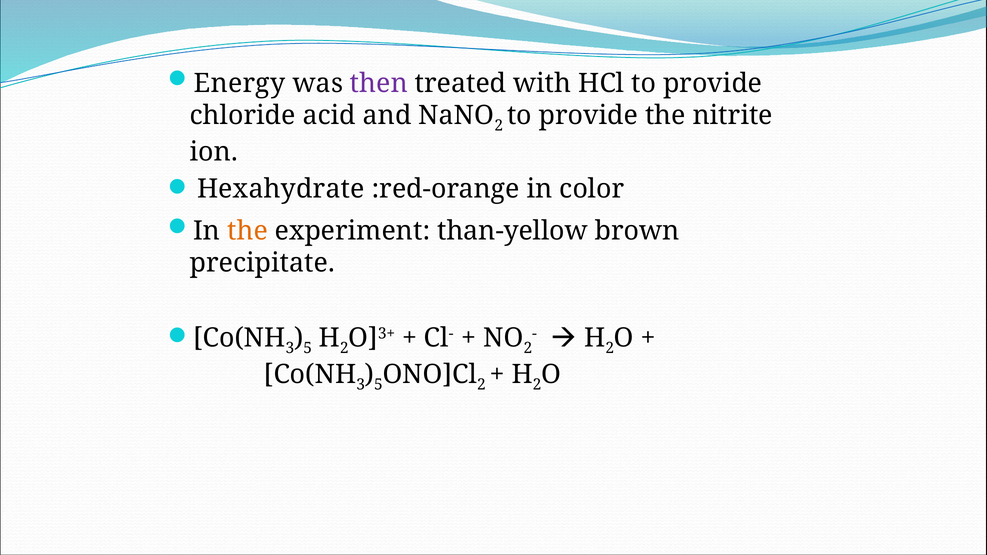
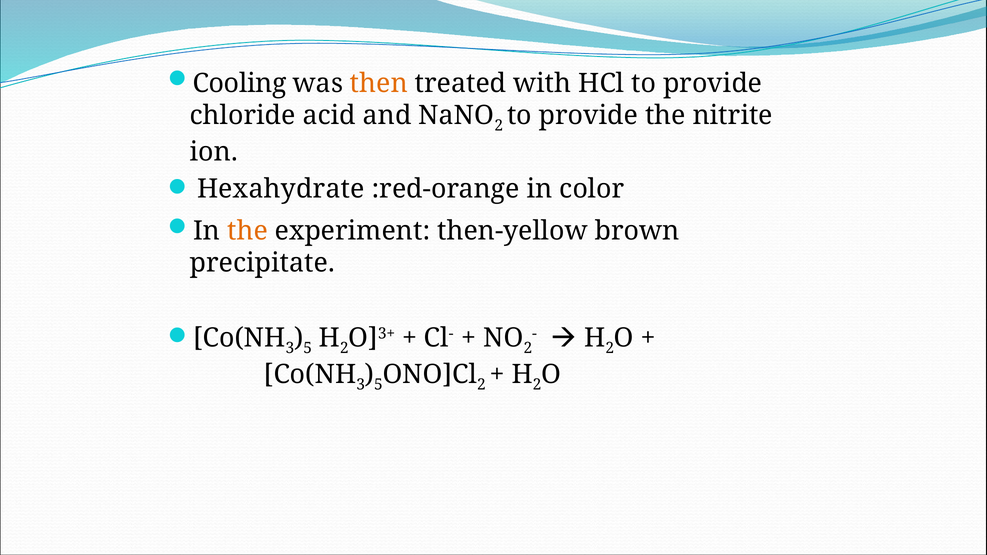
Energy: Energy -> Cooling
then colour: purple -> orange
than-yellow: than-yellow -> then-yellow
